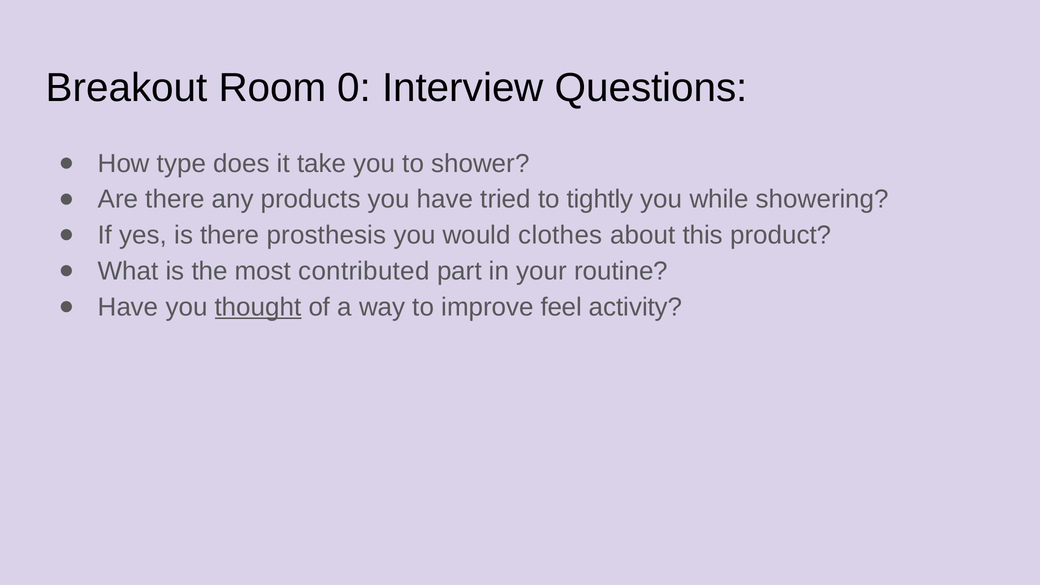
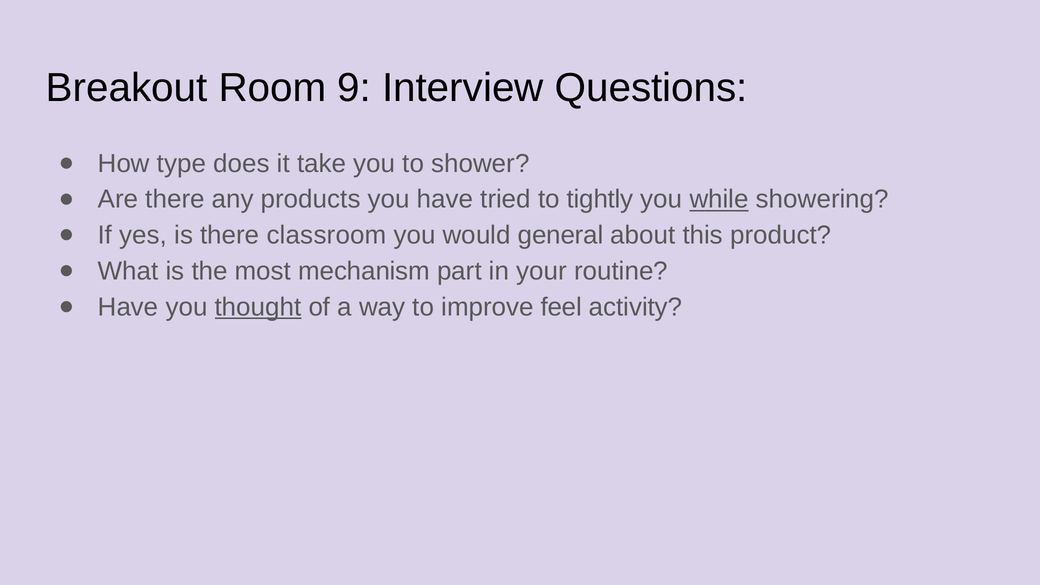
0: 0 -> 9
while underline: none -> present
prosthesis: prosthesis -> classroom
clothes: clothes -> general
contributed: contributed -> mechanism
